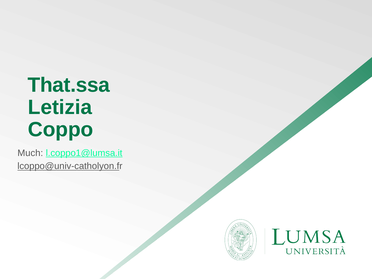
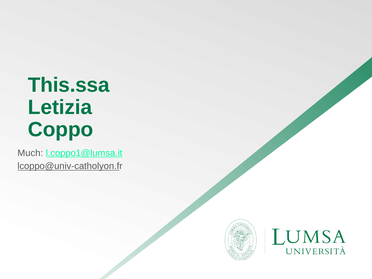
That.ssa: That.ssa -> This.ssa
